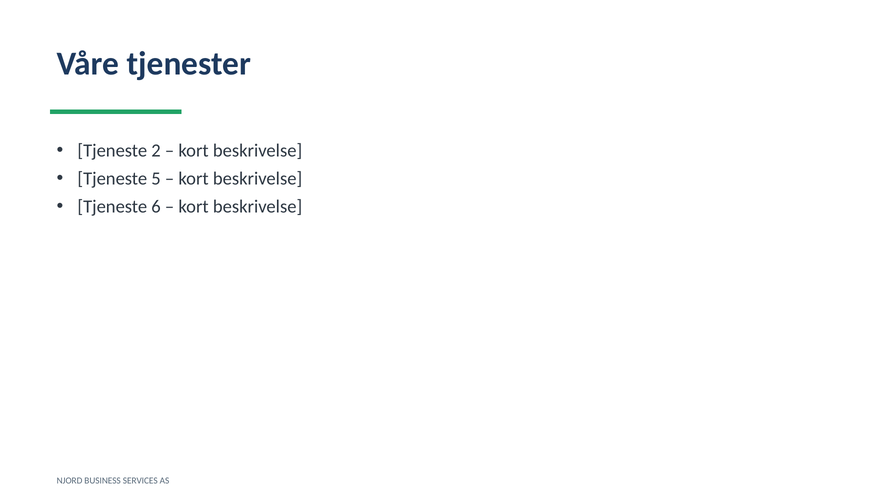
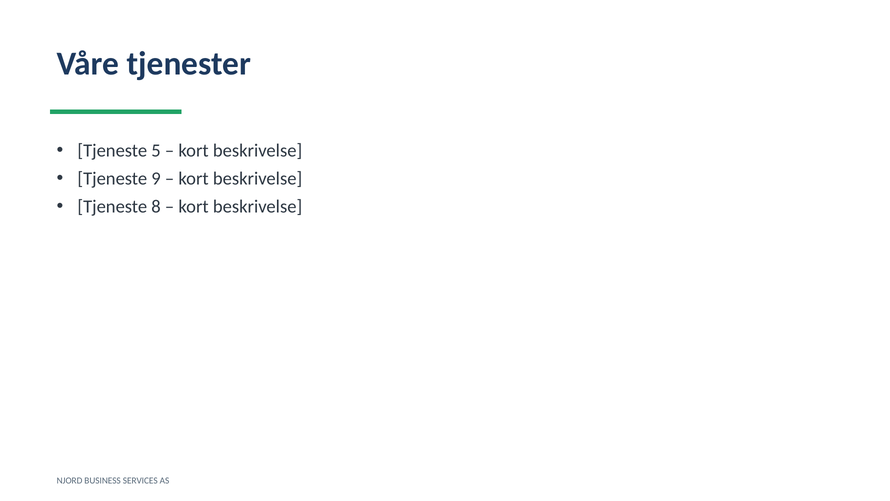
2: 2 -> 5
5: 5 -> 9
6: 6 -> 8
